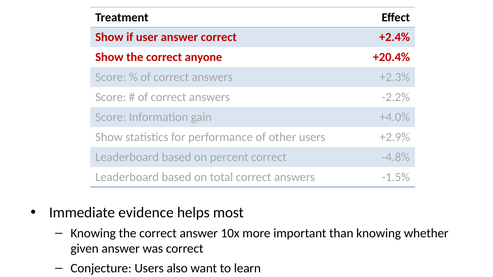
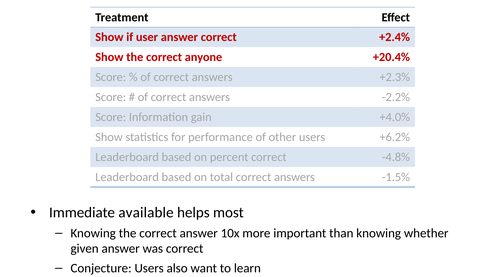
+2.9%: +2.9% -> +6.2%
evidence: evidence -> available
